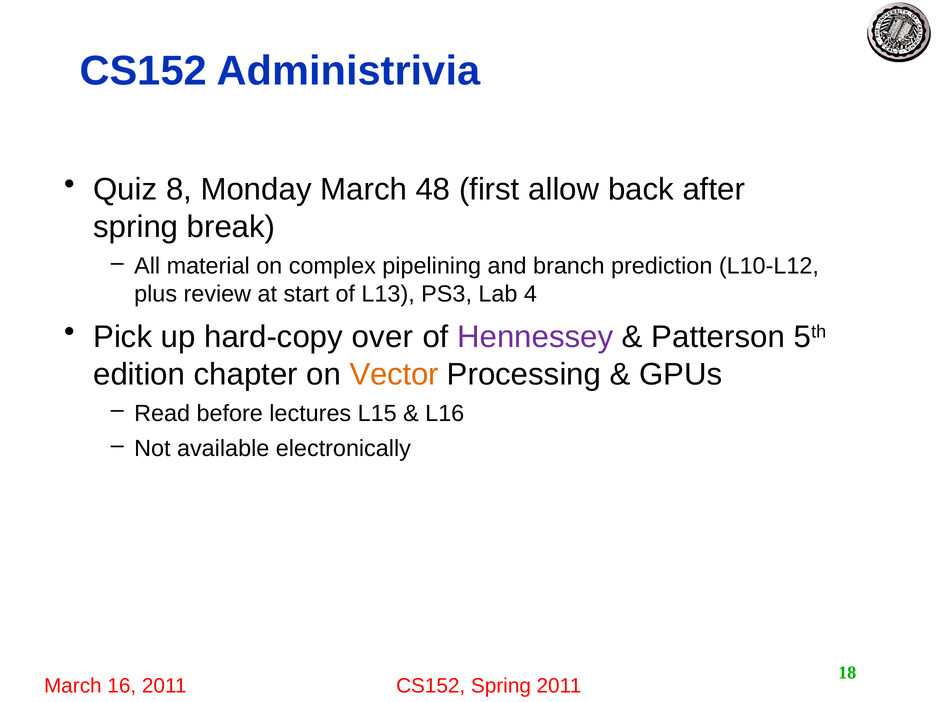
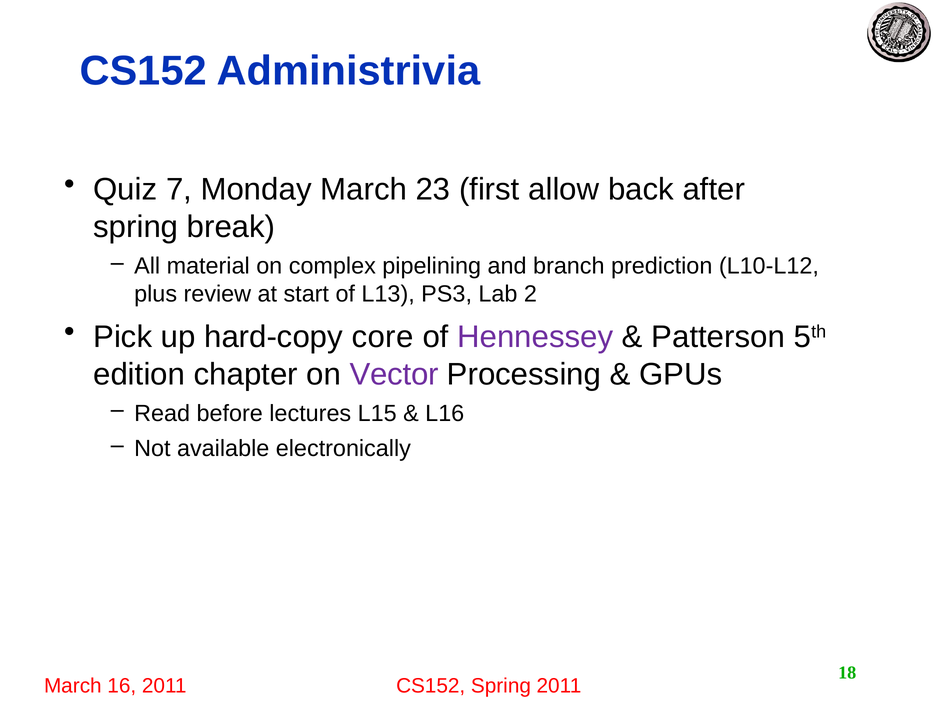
8: 8 -> 7
48: 48 -> 23
4: 4 -> 2
over: over -> core
Vector colour: orange -> purple
